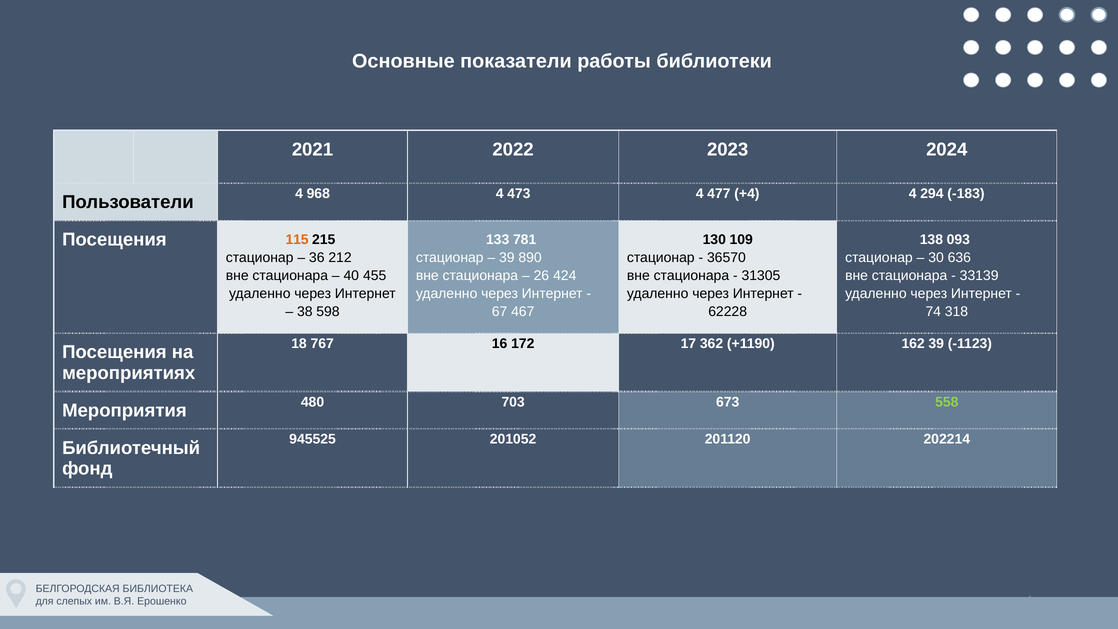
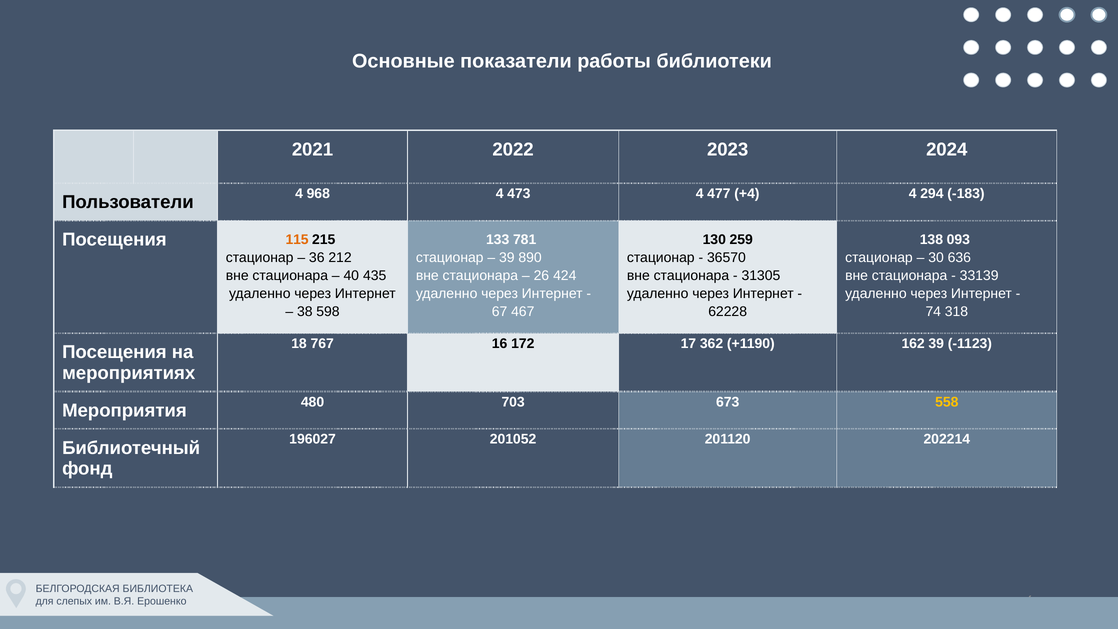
109: 109 -> 259
455: 455 -> 435
558 colour: light green -> yellow
945525: 945525 -> 196027
